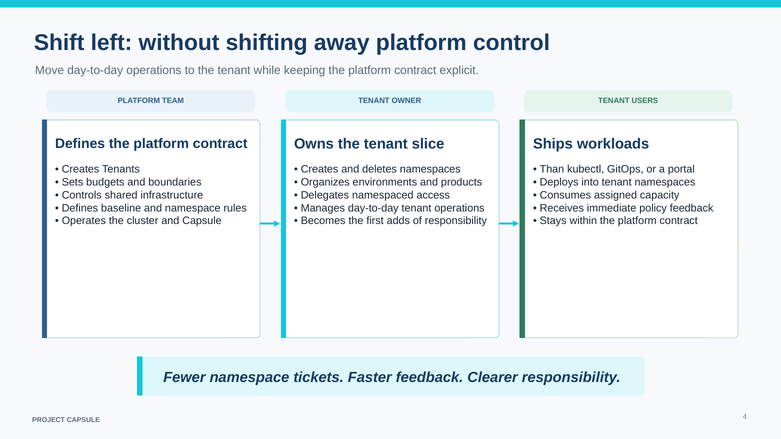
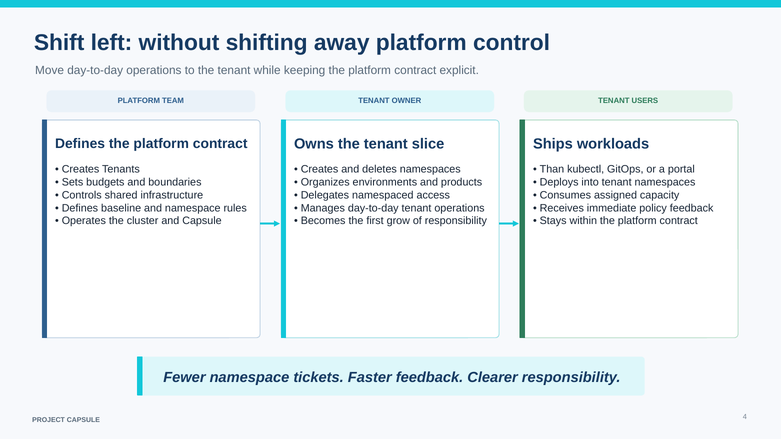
adds: adds -> grow
